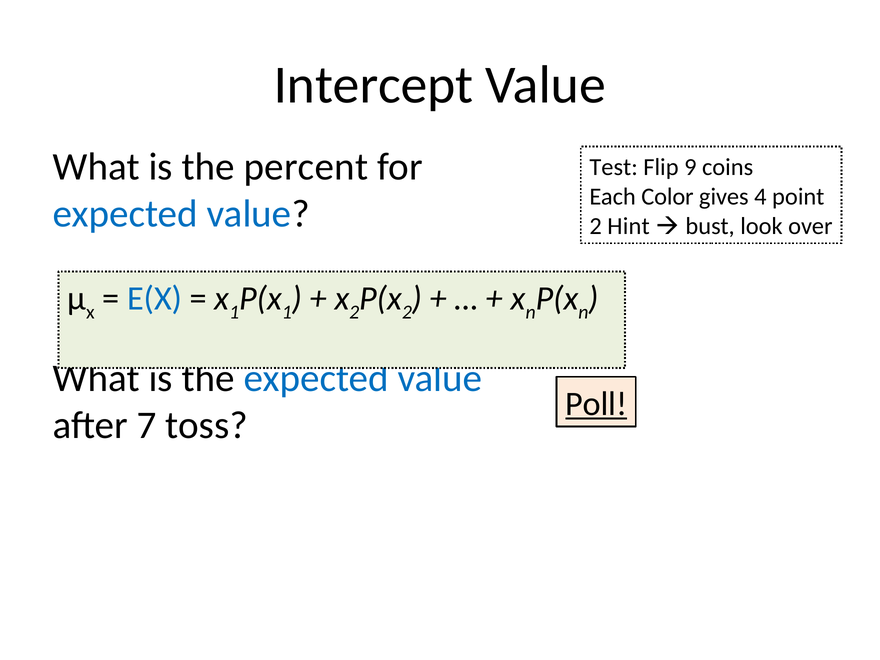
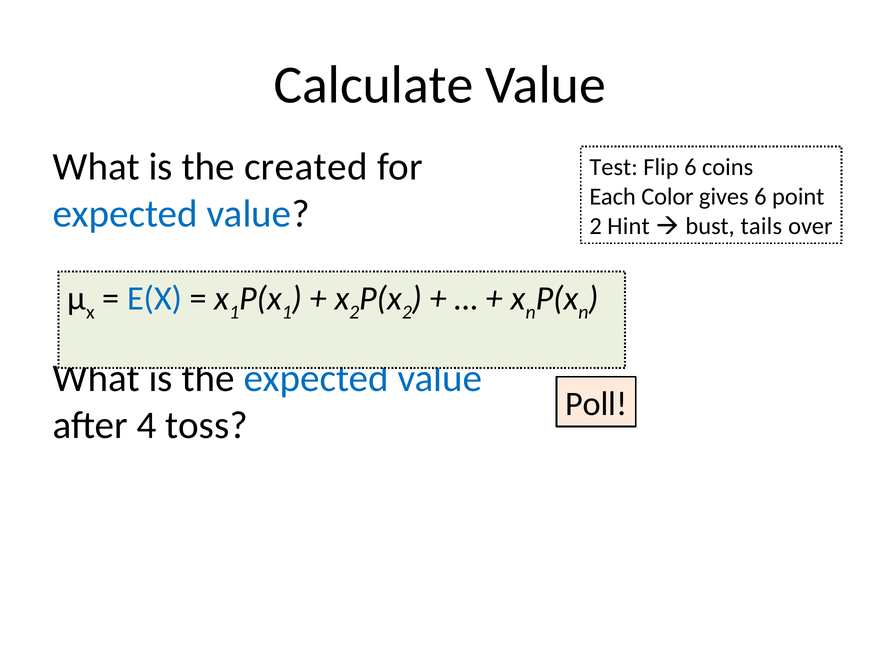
Intercept: Intercept -> Calculate
percent: percent -> created
Flip 9: 9 -> 6
gives 4: 4 -> 6
look: look -> tails
Poll underline: present -> none
7: 7 -> 4
